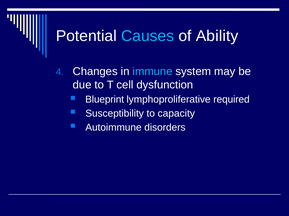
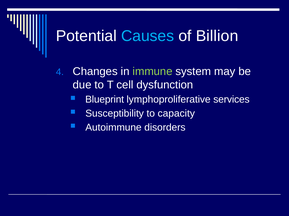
Ability: Ability -> Billion
immune colour: light blue -> light green
required: required -> services
